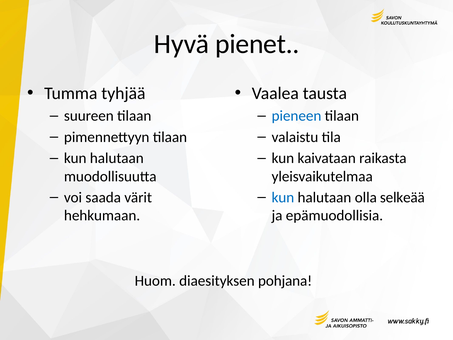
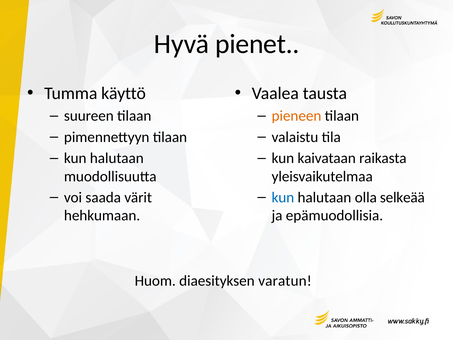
tyhjää: tyhjää -> käyttö
pieneen colour: blue -> orange
pohjana: pohjana -> varatun
